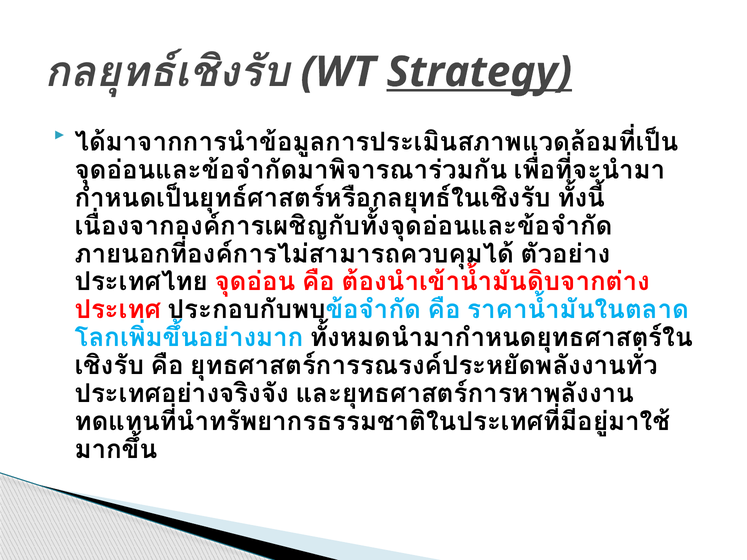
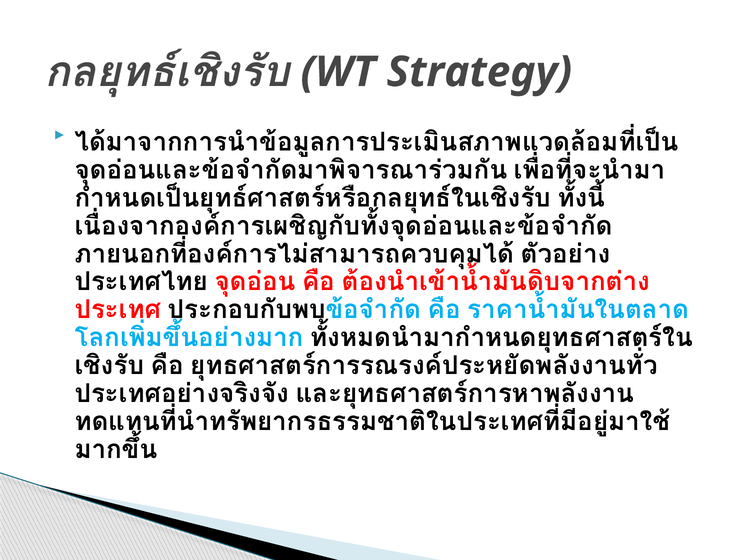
Strategy underline: present -> none
